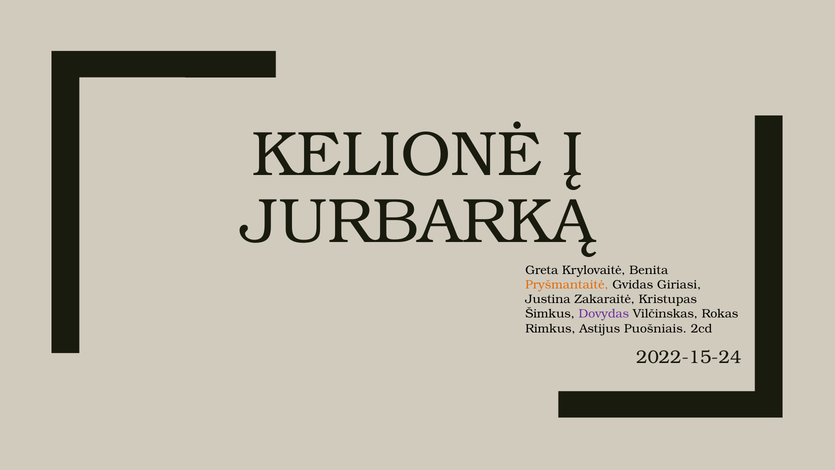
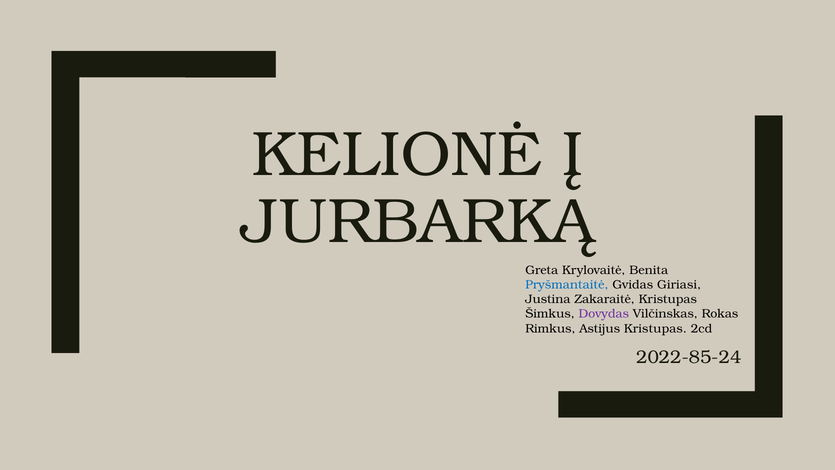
Pryšmantaitė colour: orange -> blue
Astijus Puošniais: Puošniais -> Kristupas
2022-15-24: 2022-15-24 -> 2022-85-24
